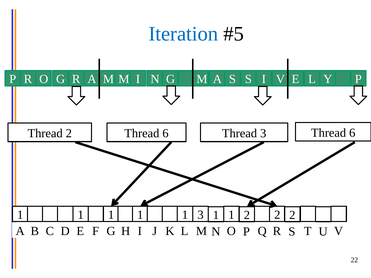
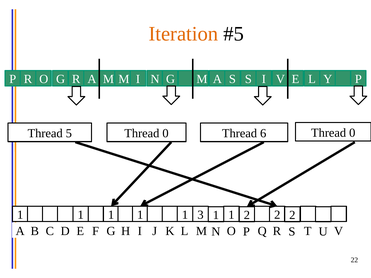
Iteration colour: blue -> orange
Thread 2: 2 -> 5
6 at (166, 133): 6 -> 0
Thread 3: 3 -> 6
6 at (352, 133): 6 -> 0
